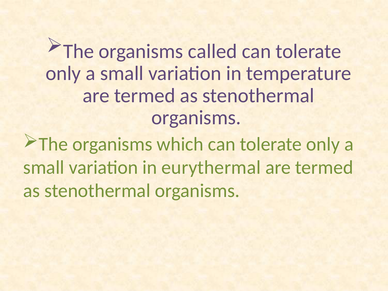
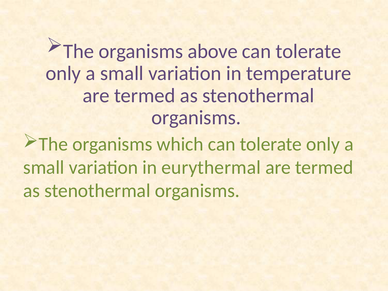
called: called -> above
